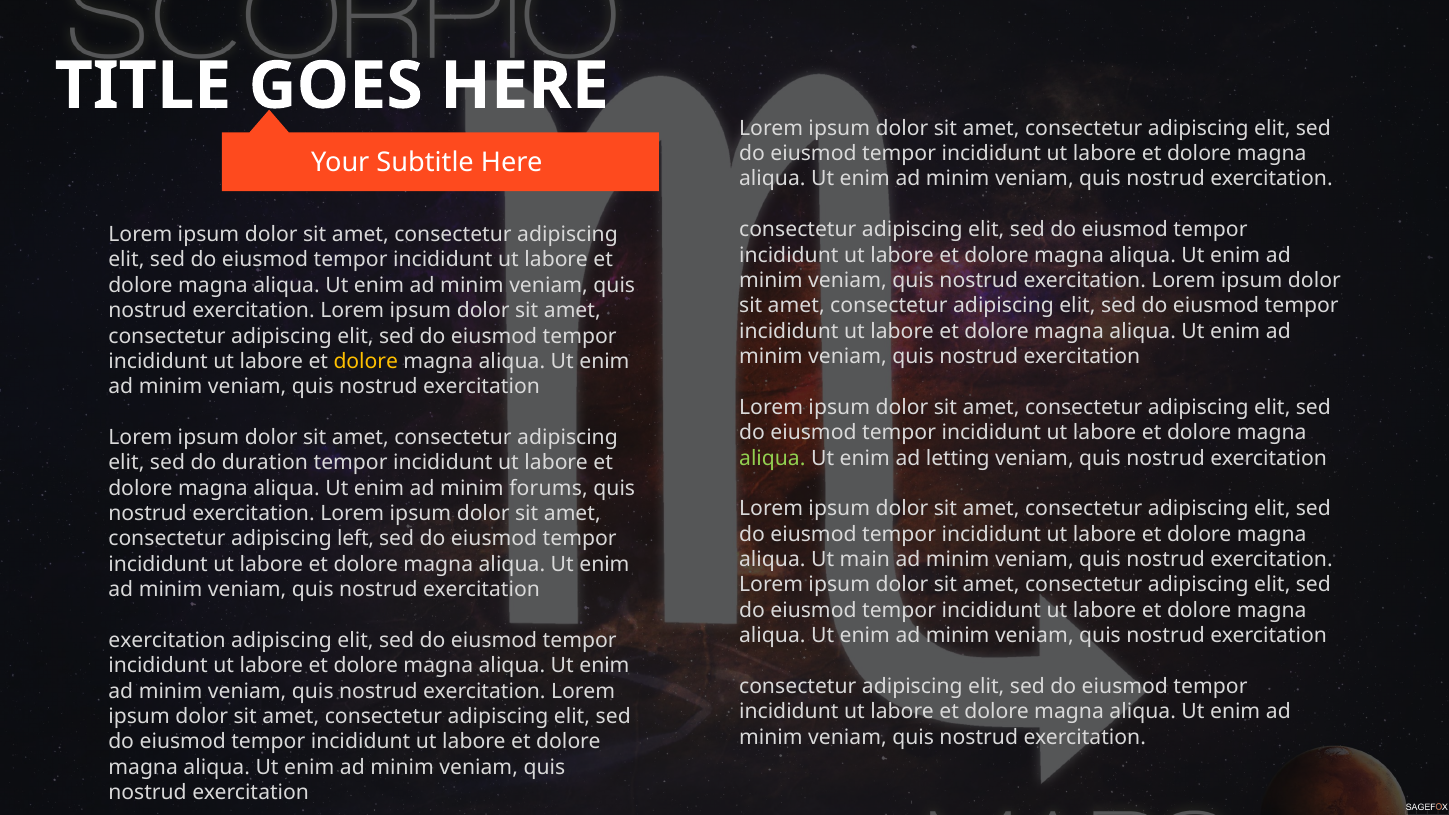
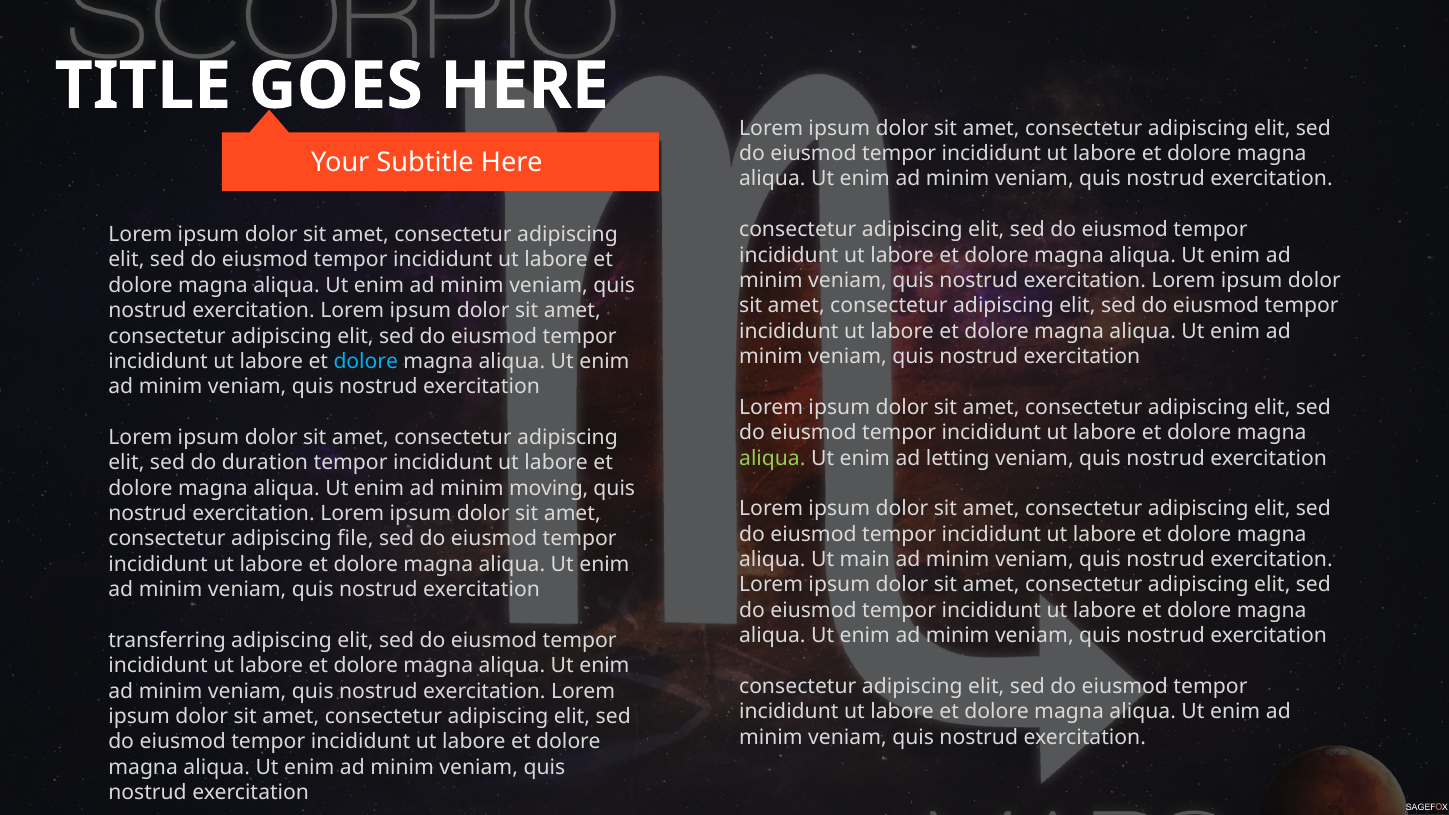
dolore at (366, 361) colour: yellow -> light blue
forums: forums -> moving
left: left -> file
exercitation at (167, 641): exercitation -> transferring
